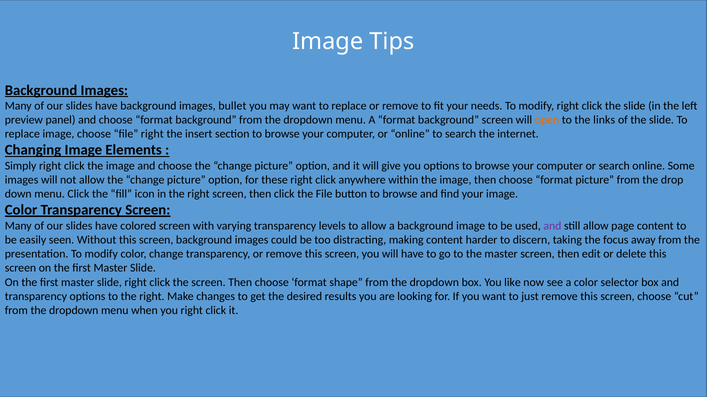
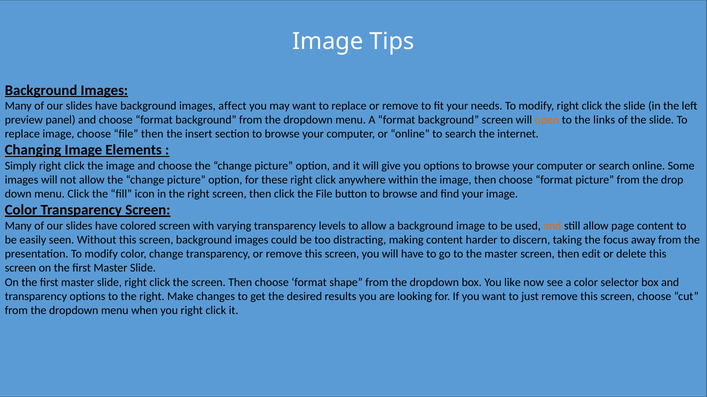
bullet: bullet -> affect
file right: right -> then
and at (552, 226) colour: purple -> orange
